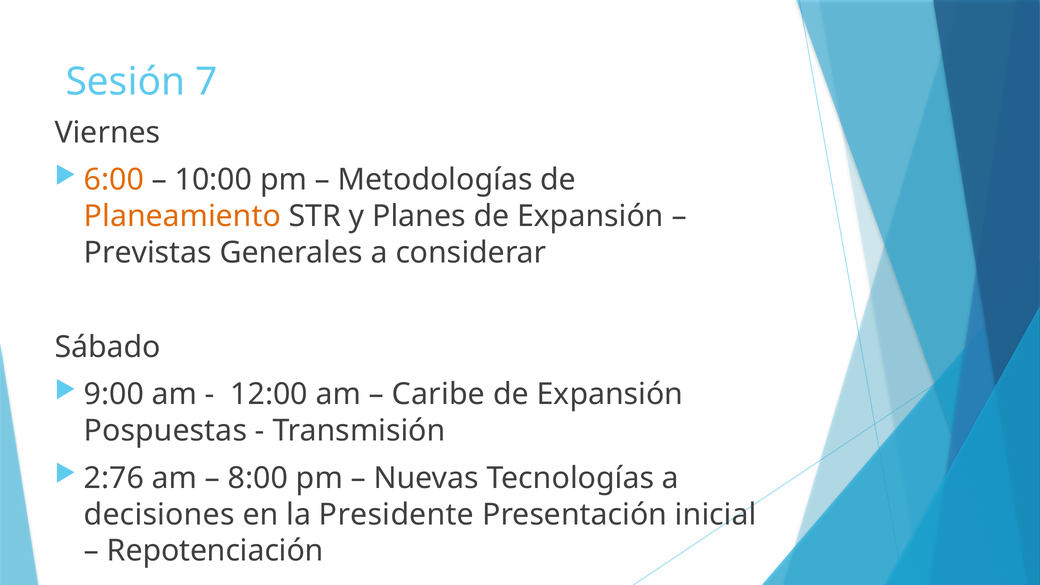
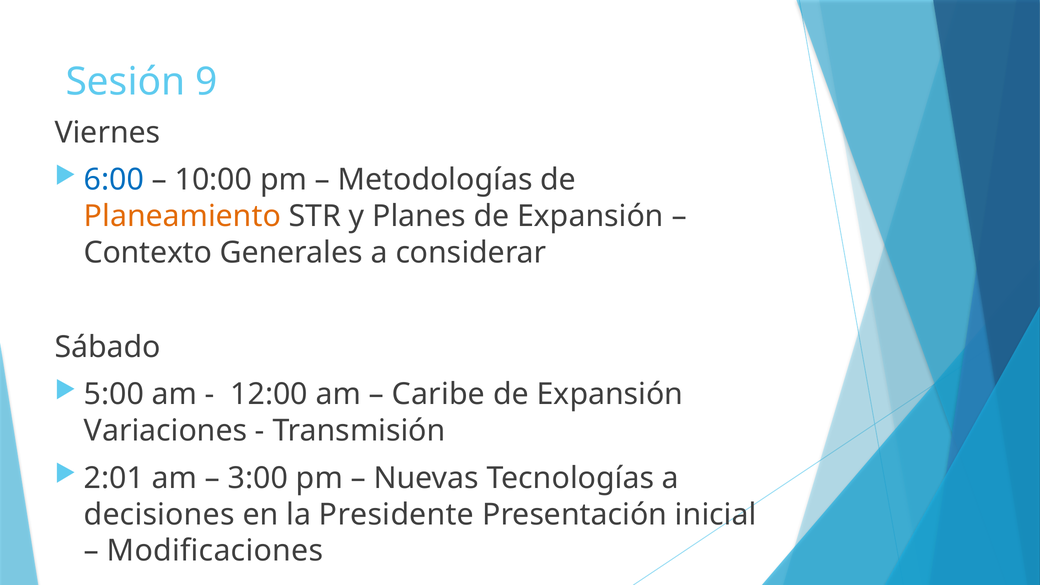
7: 7 -> 9
6:00 colour: orange -> blue
Previstas: Previstas -> Contexto
9:00: 9:00 -> 5:00
Pospuestas: Pospuestas -> Variaciones
2:76: 2:76 -> 2:01
8:00: 8:00 -> 3:00
Repotenciación: Repotenciación -> Modificaciones
